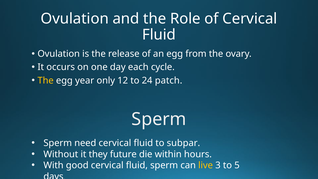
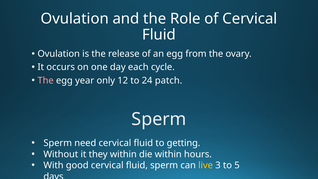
The at (46, 80) colour: yellow -> pink
subpar: subpar -> getting
they future: future -> within
